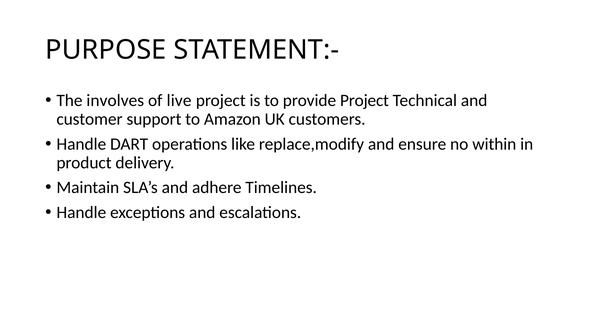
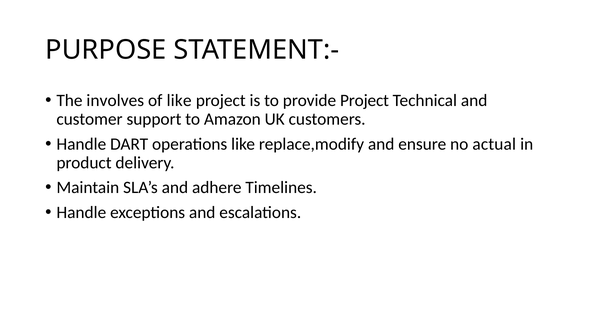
of live: live -> like
within: within -> actual
